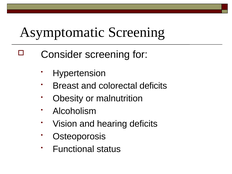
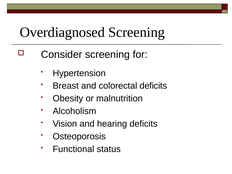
Asymptomatic: Asymptomatic -> Overdiagnosed
